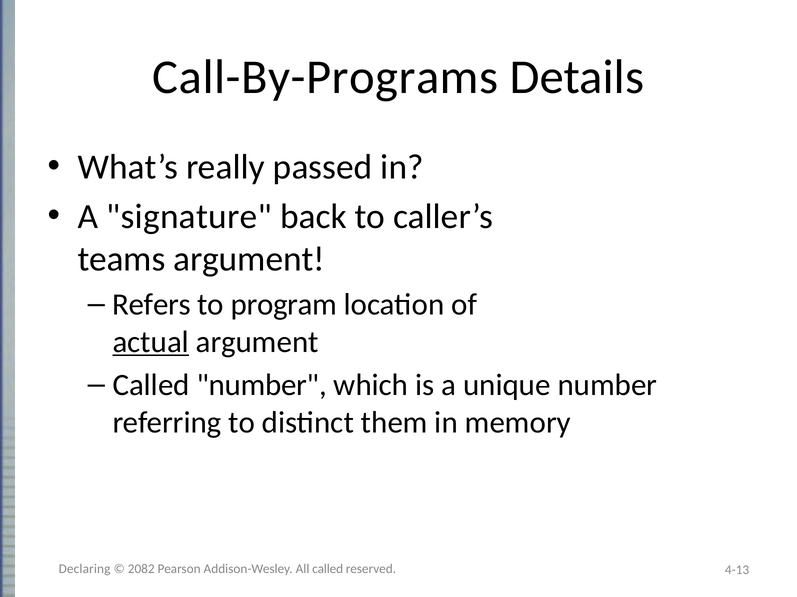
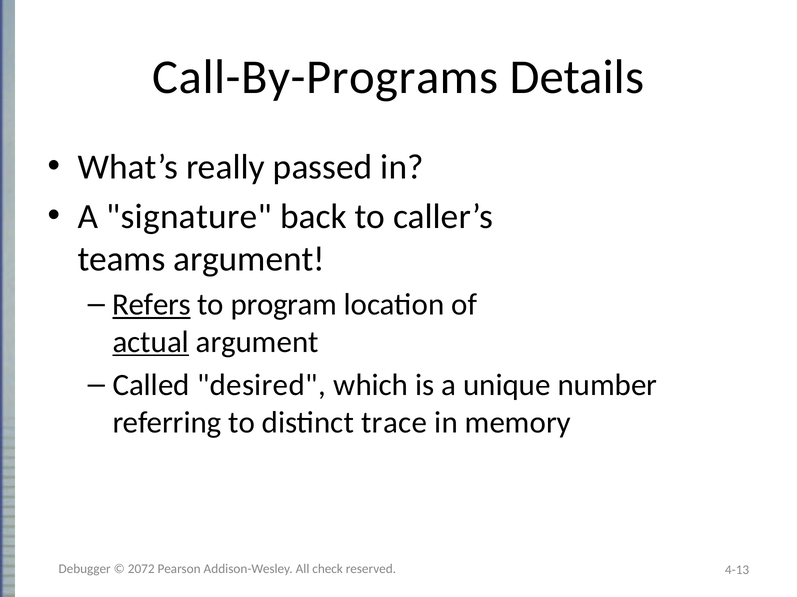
Refers underline: none -> present
Called number: number -> desired
them: them -> trace
Declaring: Declaring -> Debugger
2082: 2082 -> 2072
All called: called -> check
